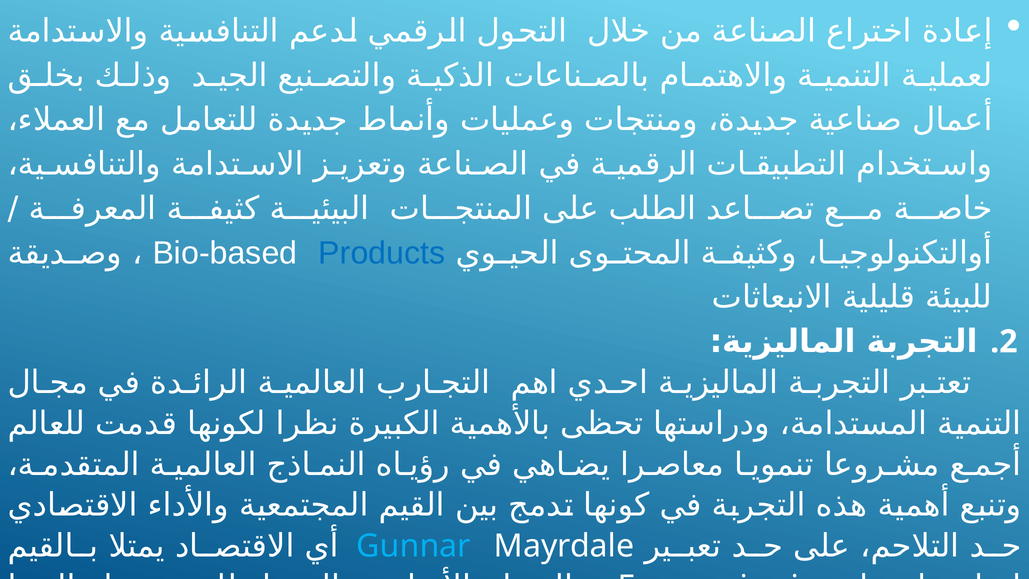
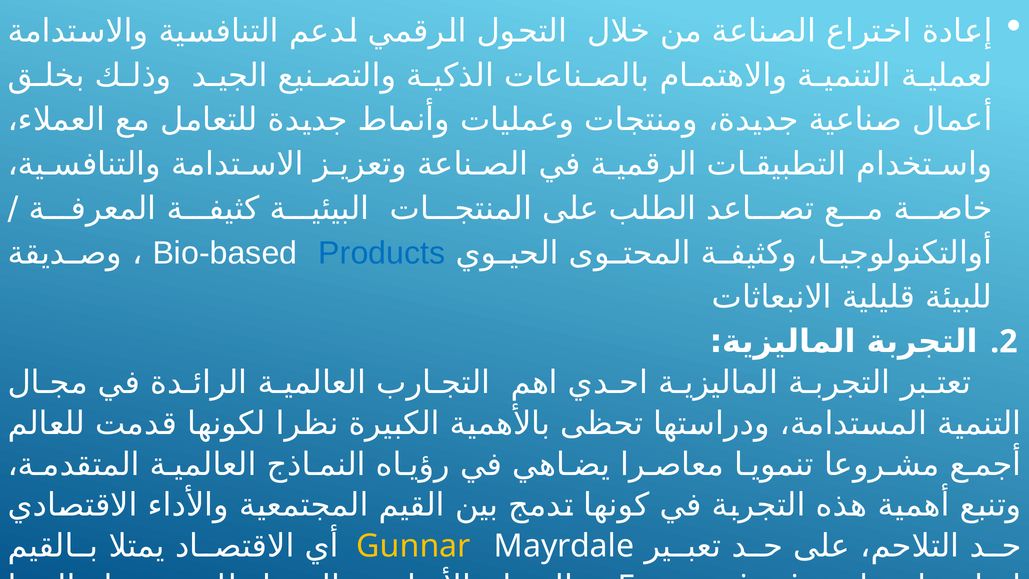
Gunnar colour: light blue -> yellow
